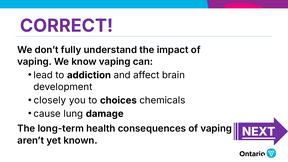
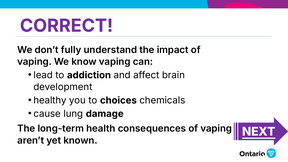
closely: closely -> healthy
